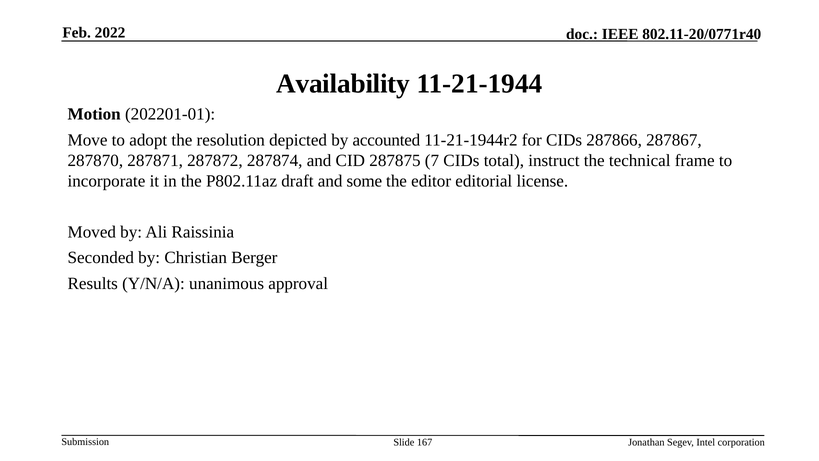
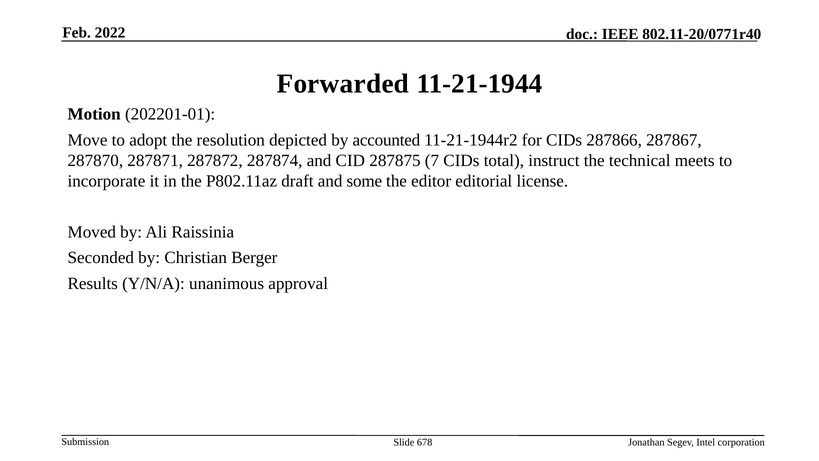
Availability: Availability -> Forwarded
frame: frame -> meets
167: 167 -> 678
